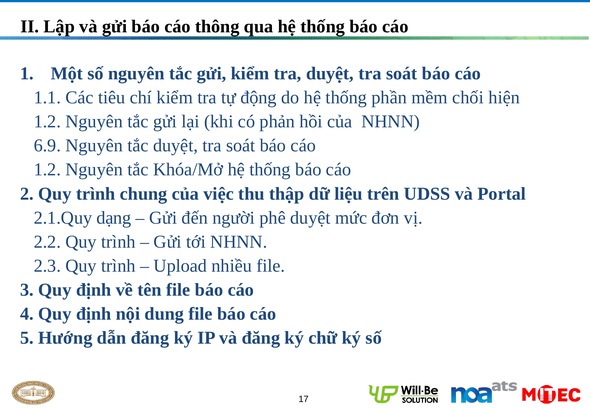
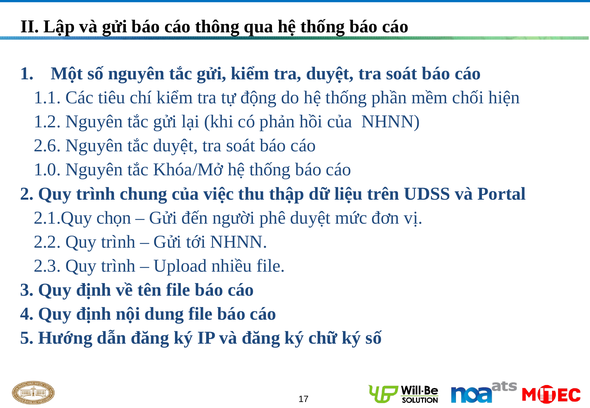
6.9: 6.9 -> 2.6
1.2 at (47, 170): 1.2 -> 1.0
dạng: dạng -> chọn
